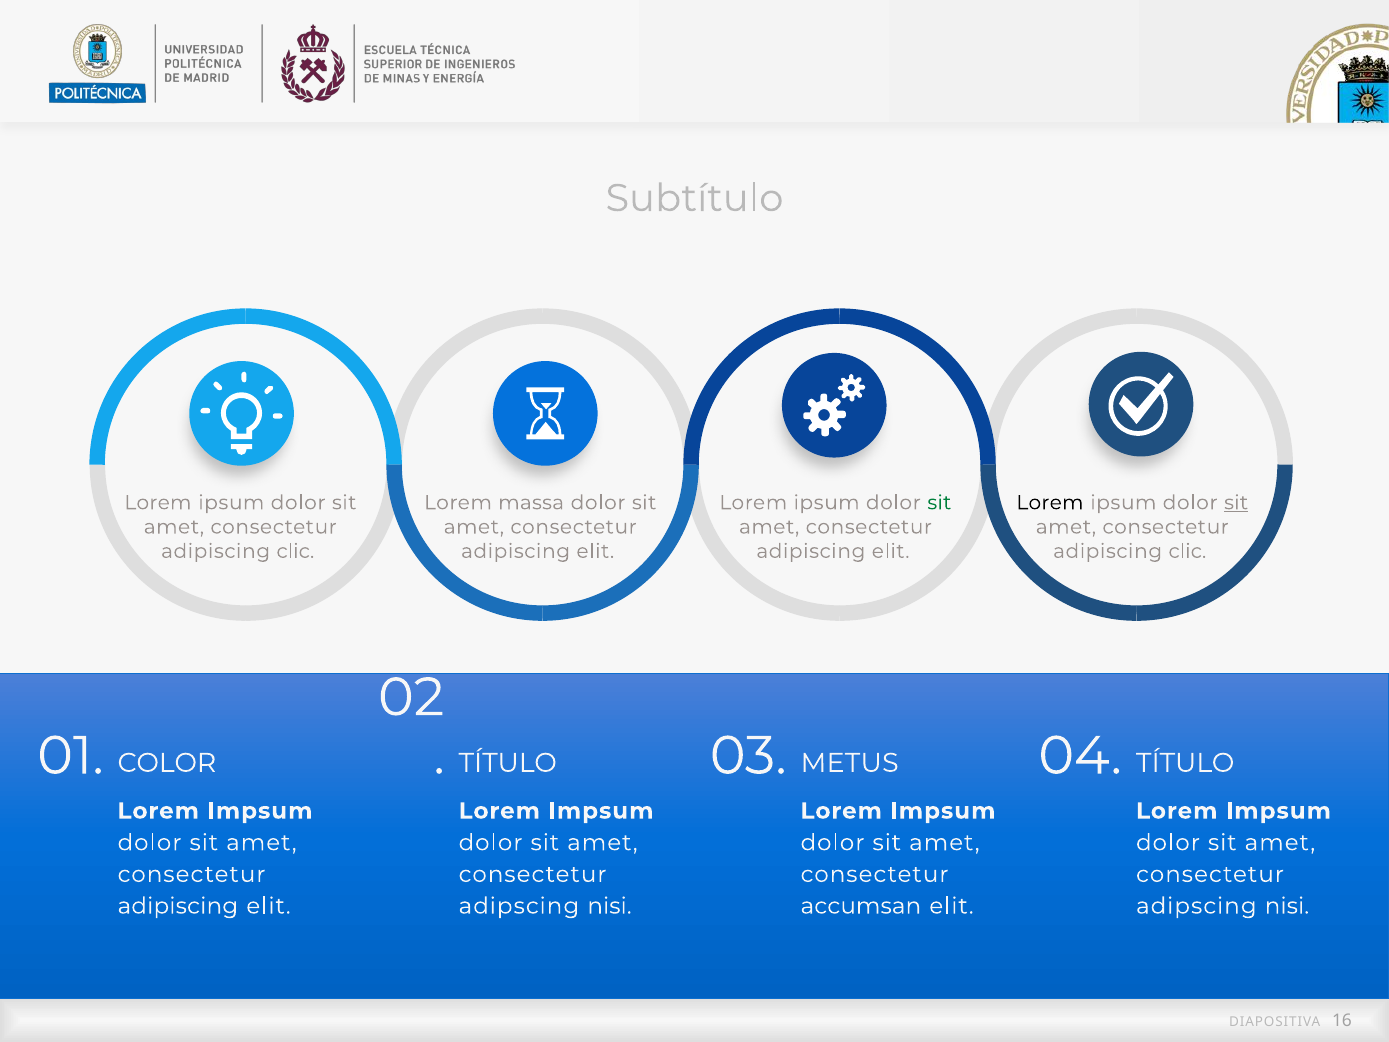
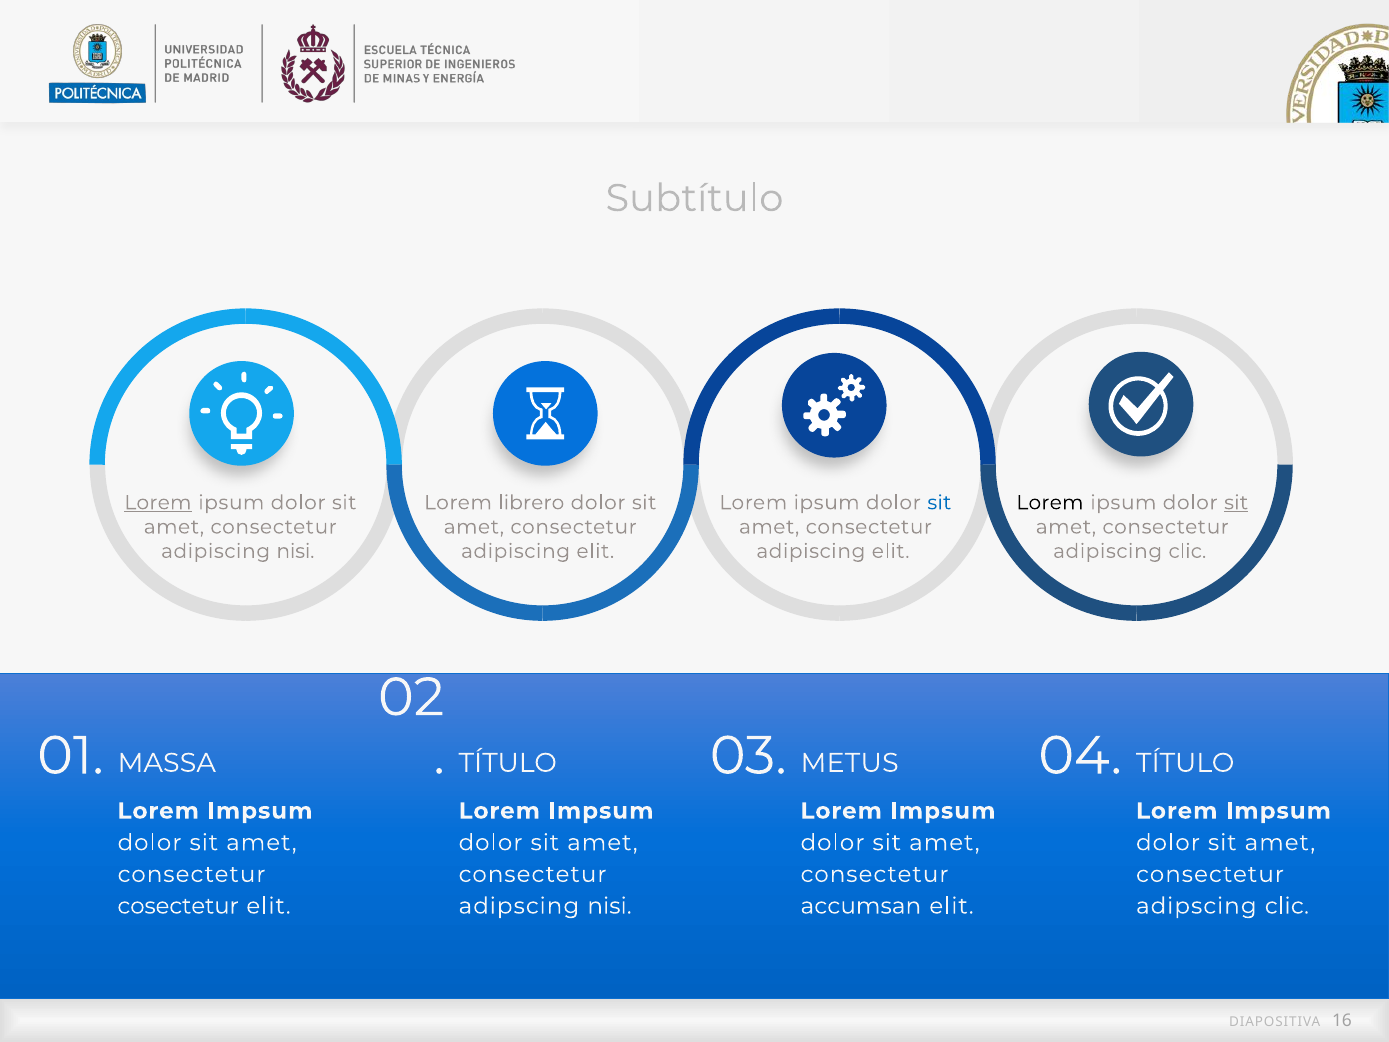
Lorem at (158, 502) underline: none -> present
massa: massa -> librero
sit at (939, 502) colour: green -> blue
clic at (295, 551): clic -> nisi
COLOR: COLOR -> MASSA
adipiscing at (178, 906): adipiscing -> cosectetur
nisi at (1287, 906): nisi -> clic
